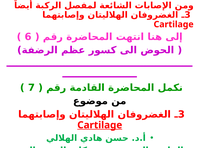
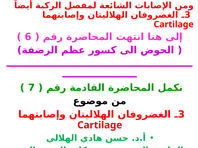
Cartilage at (100, 125) underline: present -> none
